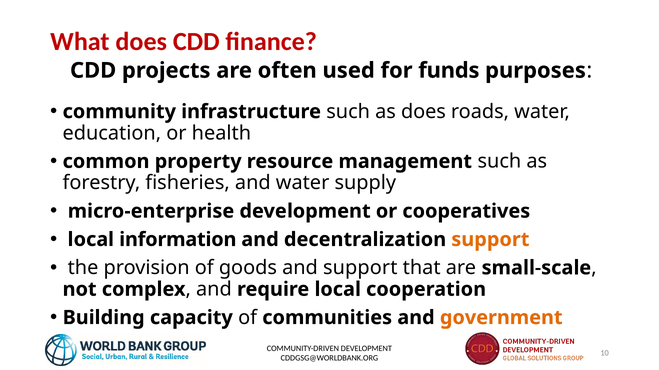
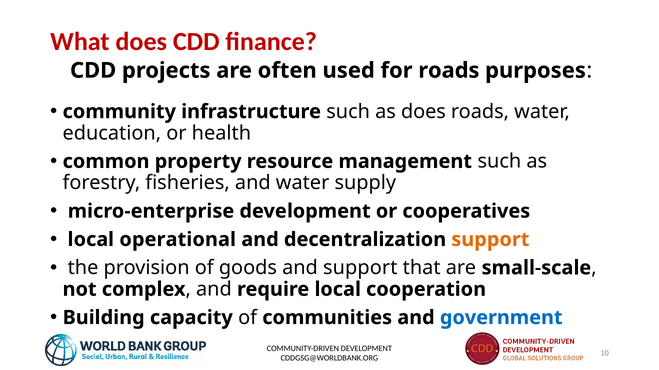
for funds: funds -> roads
information: information -> operational
government colour: orange -> blue
